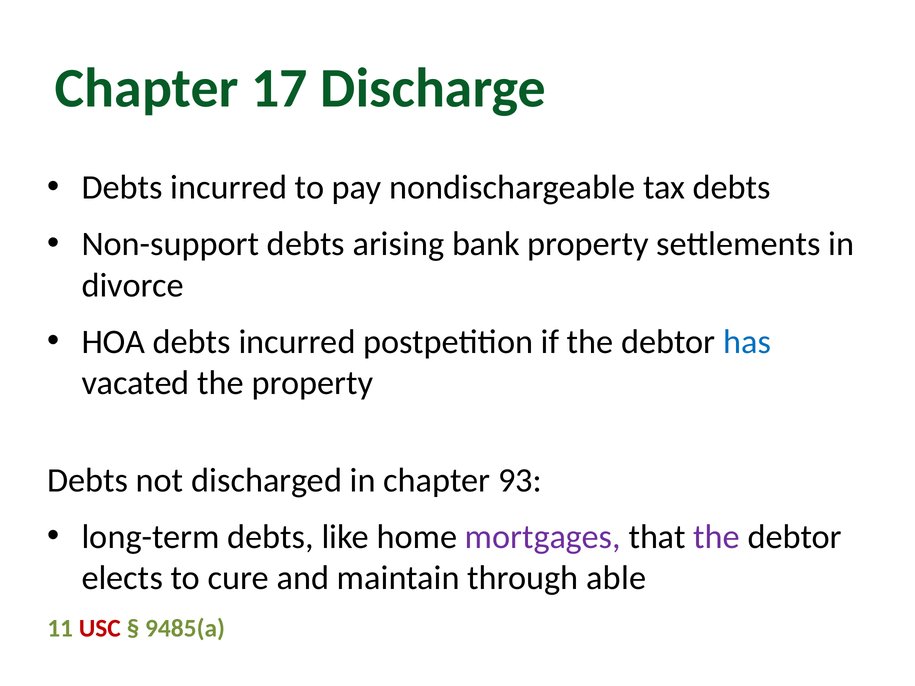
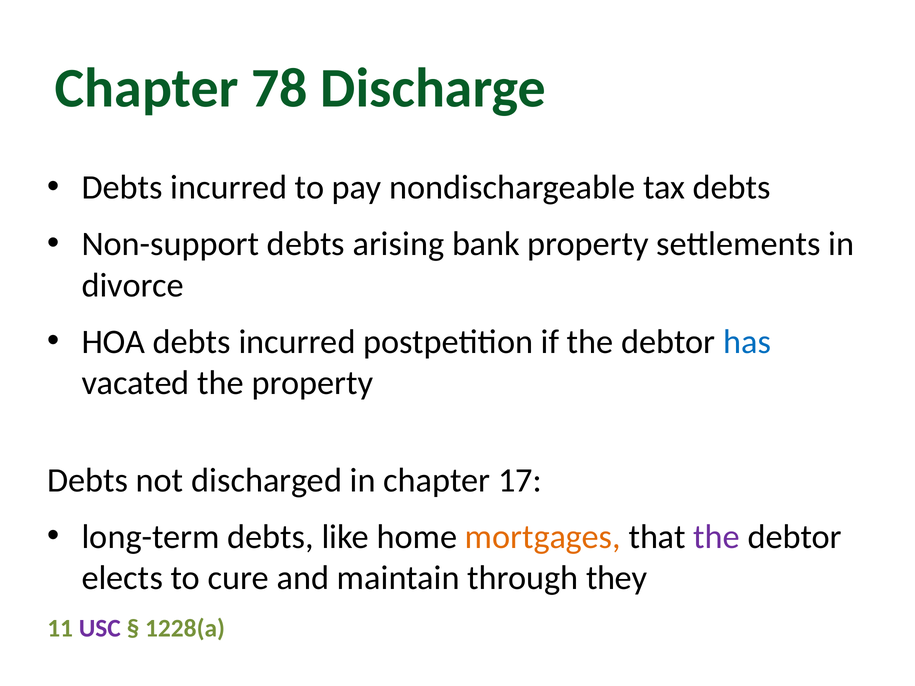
17: 17 -> 78
93: 93 -> 17
mortgages colour: purple -> orange
able: able -> they
USC colour: red -> purple
9485(a: 9485(a -> 1228(a
